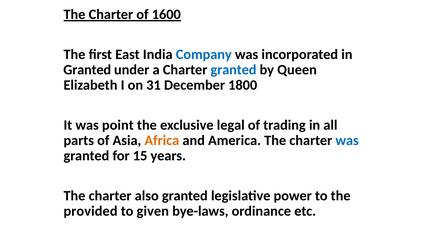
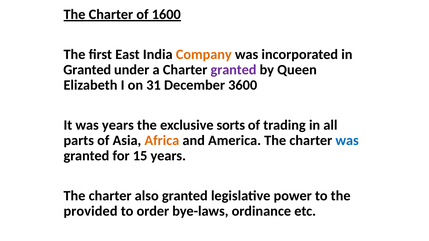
Company colour: blue -> orange
granted at (234, 70) colour: blue -> purple
1800: 1800 -> 3600
was point: point -> years
legal: legal -> sorts
given: given -> order
